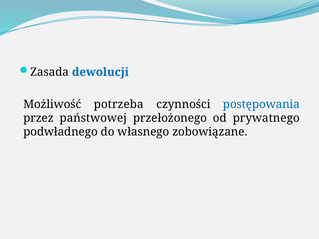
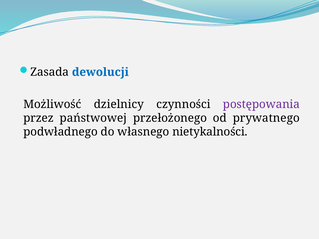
potrzeba: potrzeba -> dzielnicy
postępowania colour: blue -> purple
zobowiązane: zobowiązane -> nietykalności
